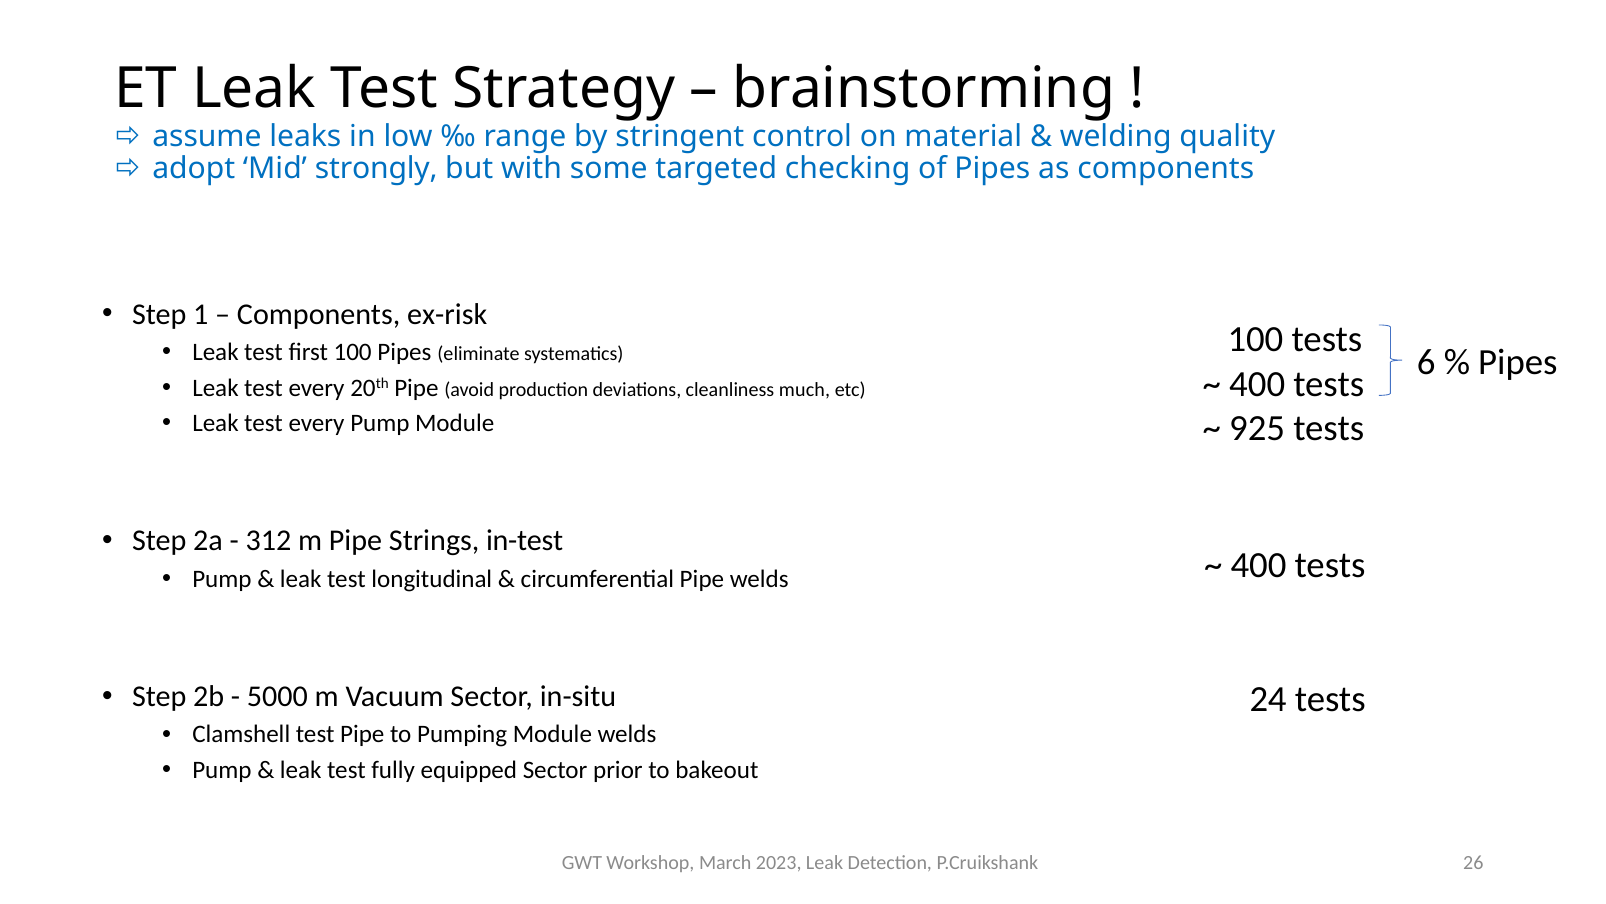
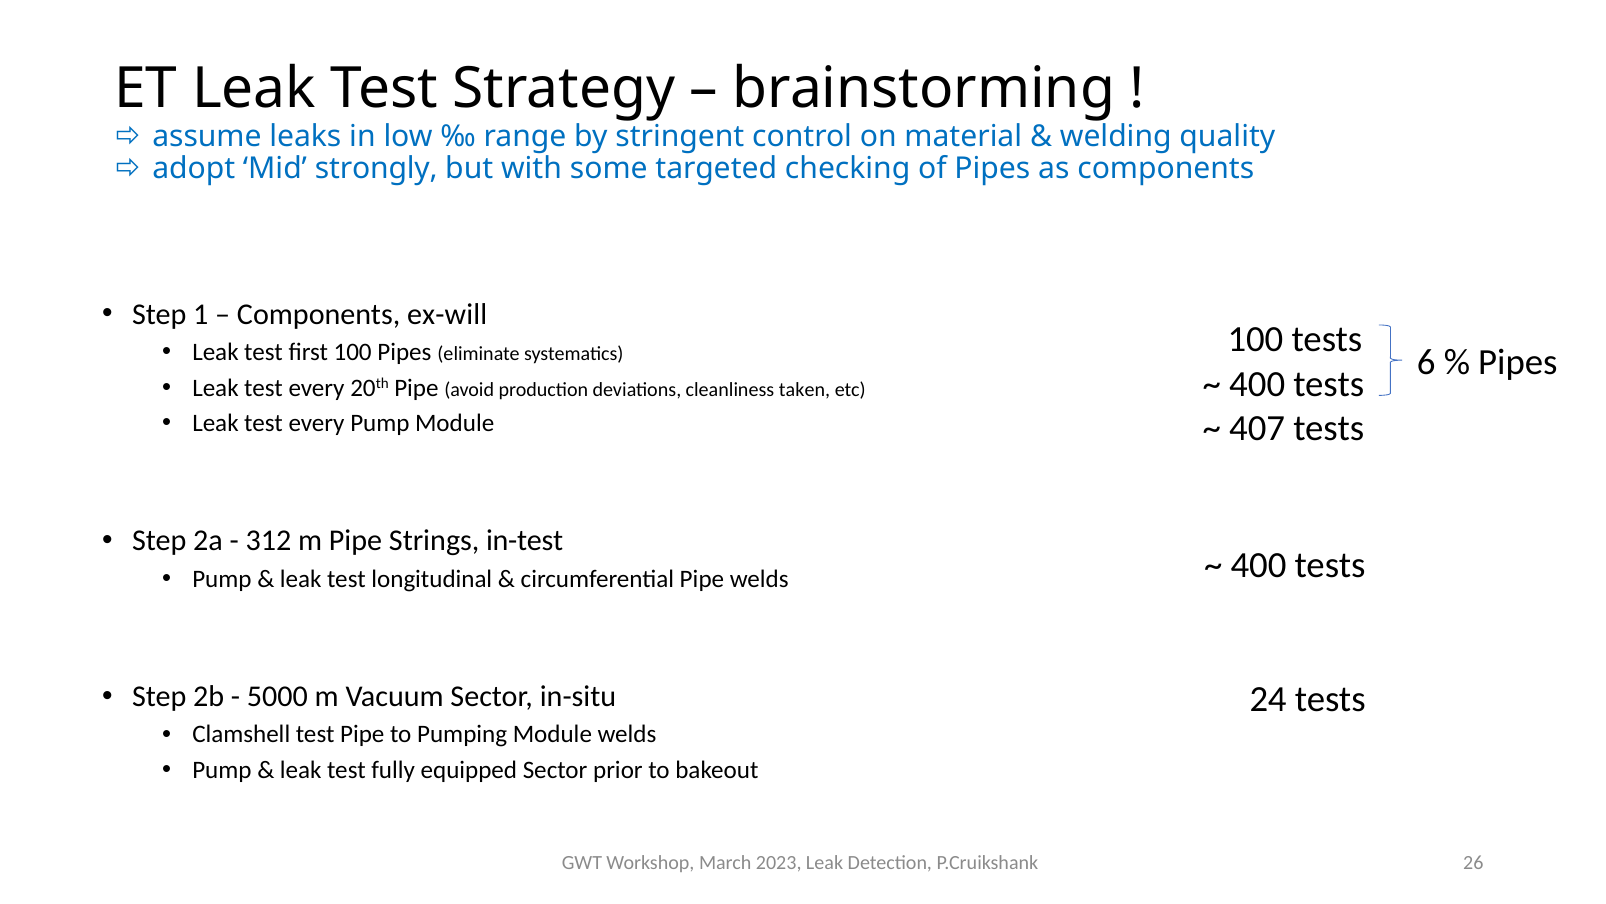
ex-risk: ex-risk -> ex-will
much: much -> taken
925: 925 -> 407
